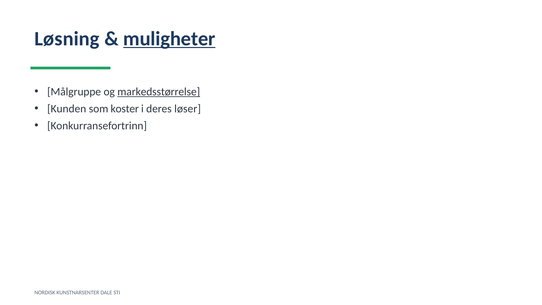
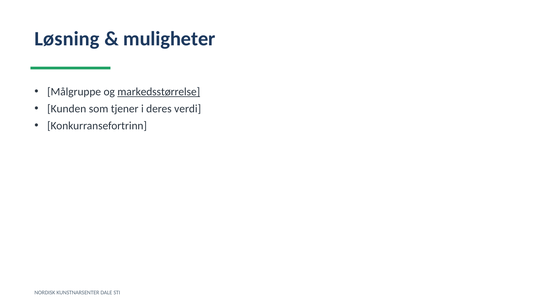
muligheter underline: present -> none
koster: koster -> tjener
løser: løser -> verdi
